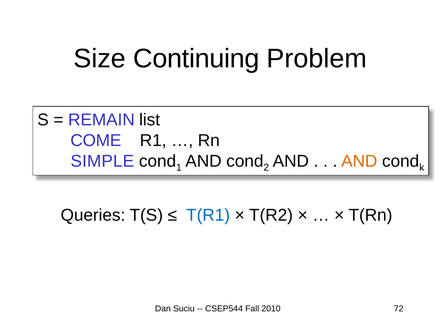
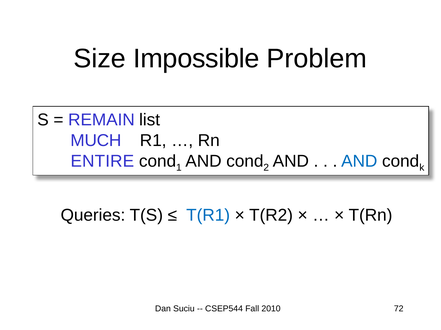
Continuing: Continuing -> Impossible
COME: COME -> MUCH
SIMPLE: SIMPLE -> ENTIRE
AND at (359, 161) colour: orange -> blue
